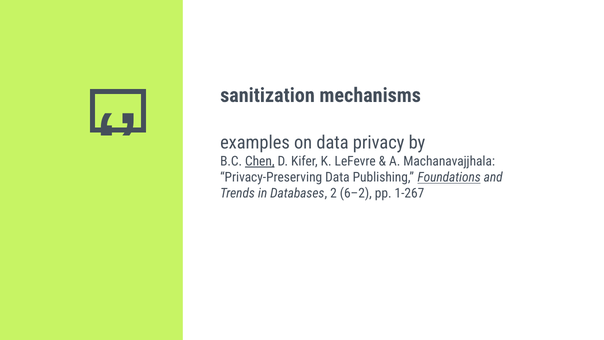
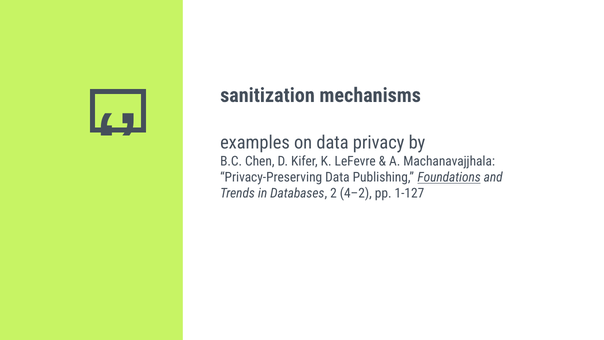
Chen underline: present -> none
6–2: 6–2 -> 4–2
1-267: 1-267 -> 1-127
